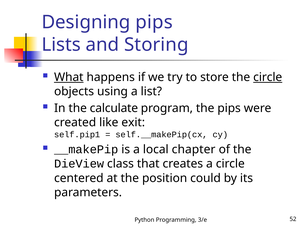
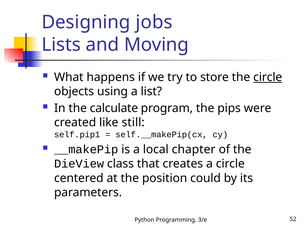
Designing pips: pips -> jobs
Storing: Storing -> Moving
What underline: present -> none
exit: exit -> still
